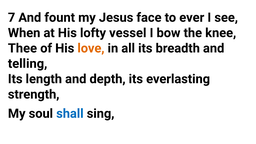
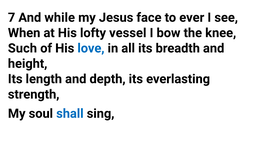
fount: fount -> while
Thee: Thee -> Such
love colour: orange -> blue
telling: telling -> height
